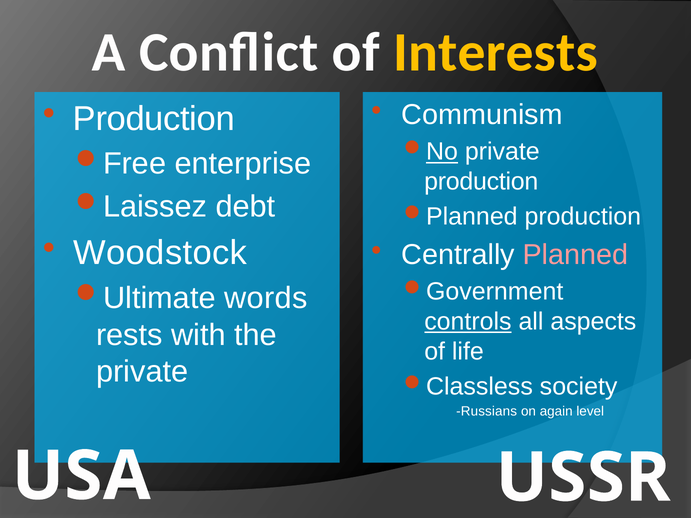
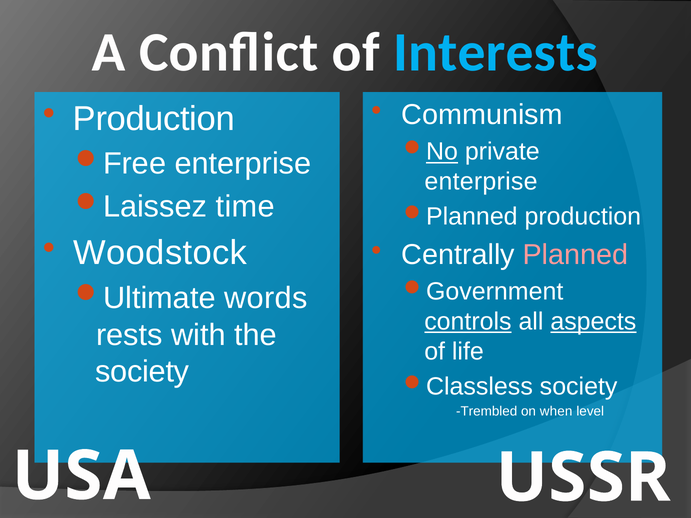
Interests colour: yellow -> light blue
production at (481, 182): production -> enterprise
debt: debt -> time
aspects underline: none -> present
private at (142, 372): private -> society
Russians: Russians -> Trembled
again: again -> when
